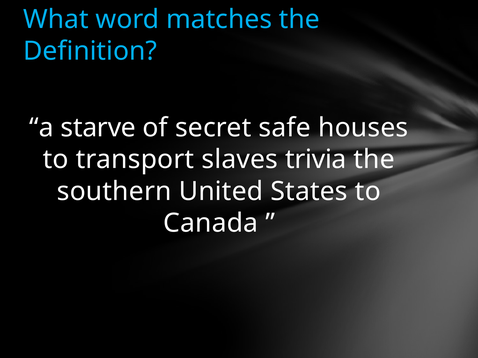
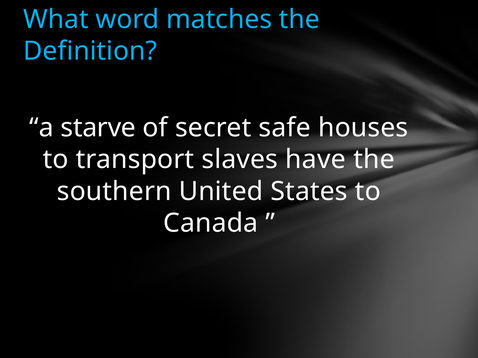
trivia: trivia -> have
